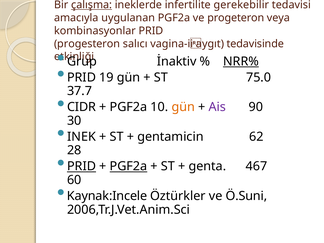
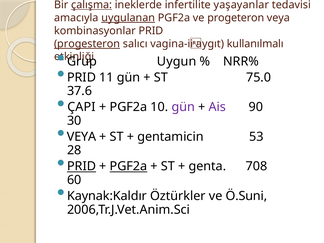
gerekebilir: gerekebilir -> yaşayanlar
uygulanan underline: none -> present
progesteron underline: none -> present
tedavisinde: tedavisinde -> kullanılmalı
İnaktiv: İnaktiv -> Uygun
NRR% underline: present -> none
19: 19 -> 11
37.7: 37.7 -> 37.6
CIDR: CIDR -> ÇAPI
gün at (183, 107) colour: orange -> purple
INEK at (82, 137): INEK -> VEYA
62: 62 -> 53
467: 467 -> 708
Kaynak:Incele: Kaynak:Incele -> Kaynak:Kaldır
